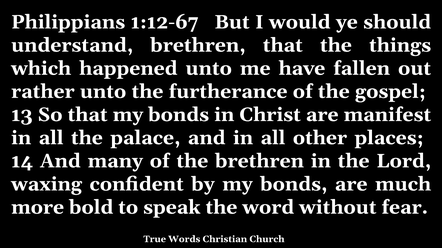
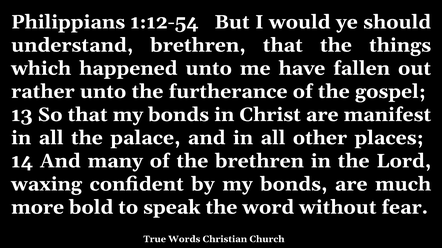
1:12-67: 1:12-67 -> 1:12-54
